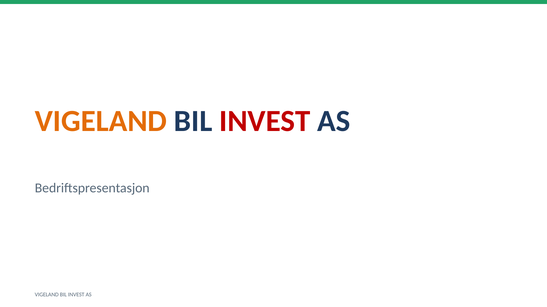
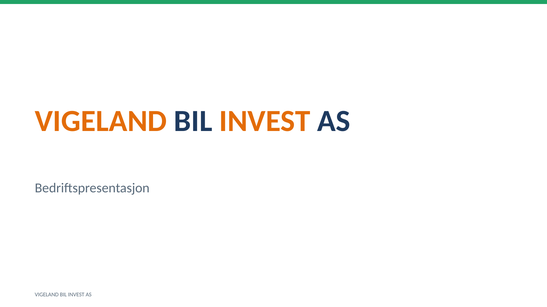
INVEST at (265, 121) colour: red -> orange
